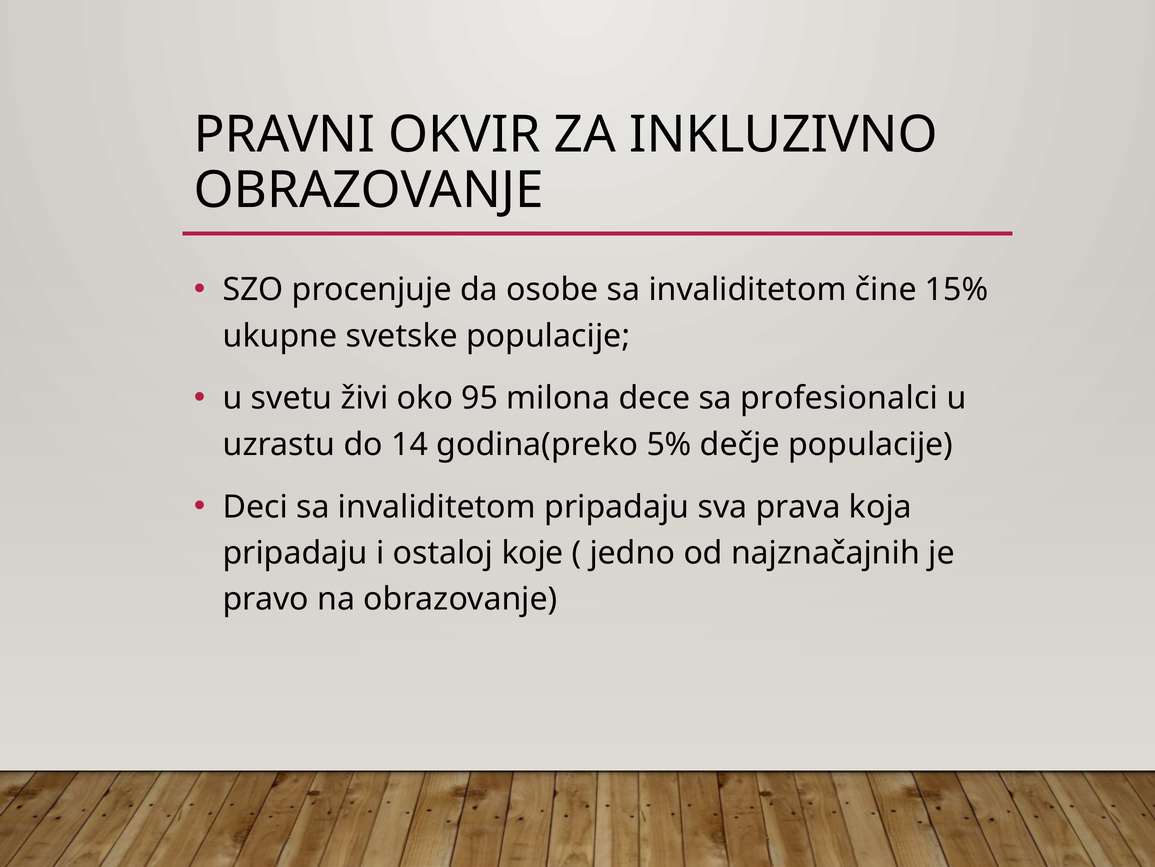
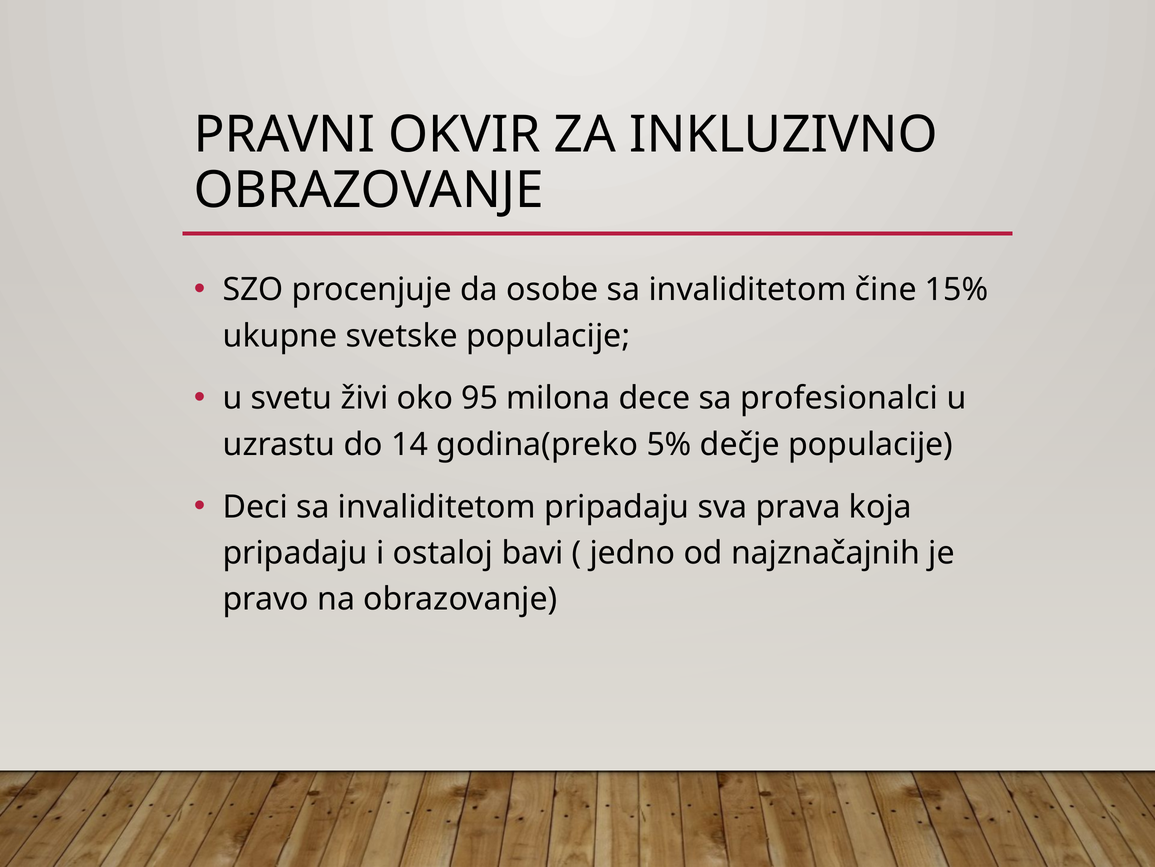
koje: koje -> bavi
